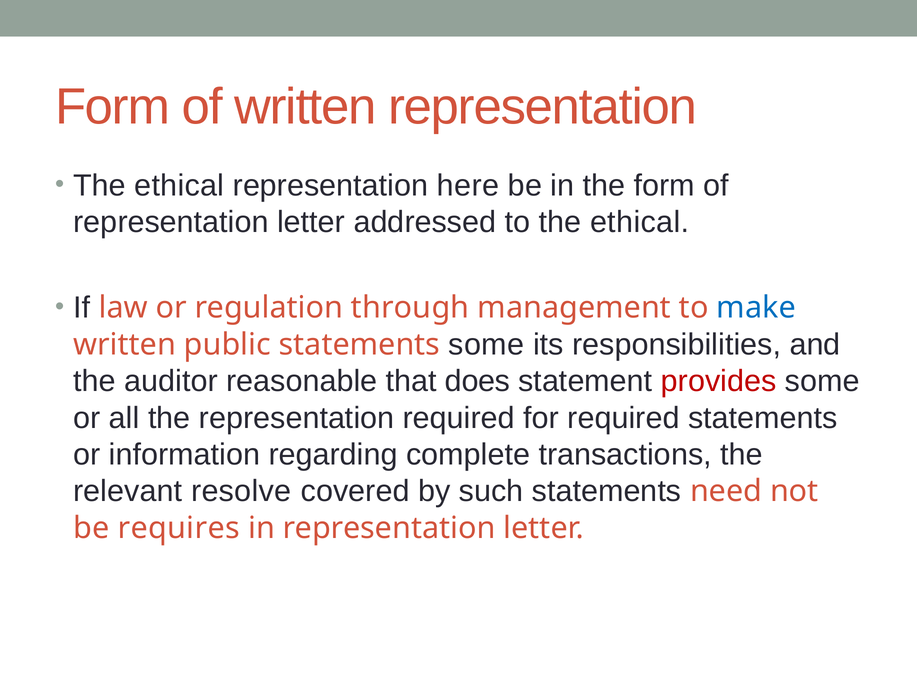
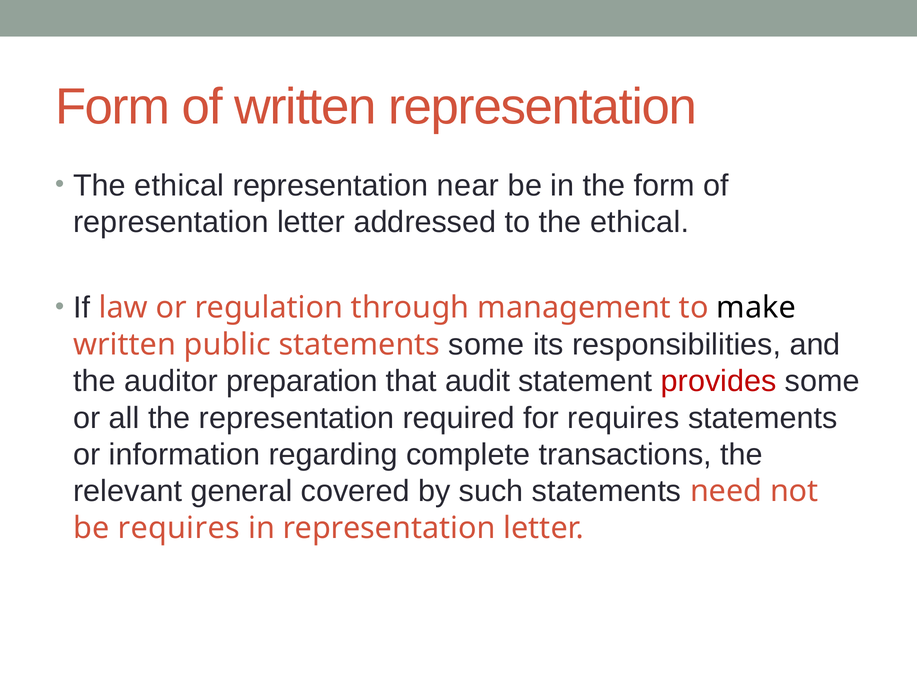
here: here -> near
make colour: blue -> black
reasonable: reasonable -> preparation
does: does -> audit
for required: required -> requires
resolve: resolve -> general
